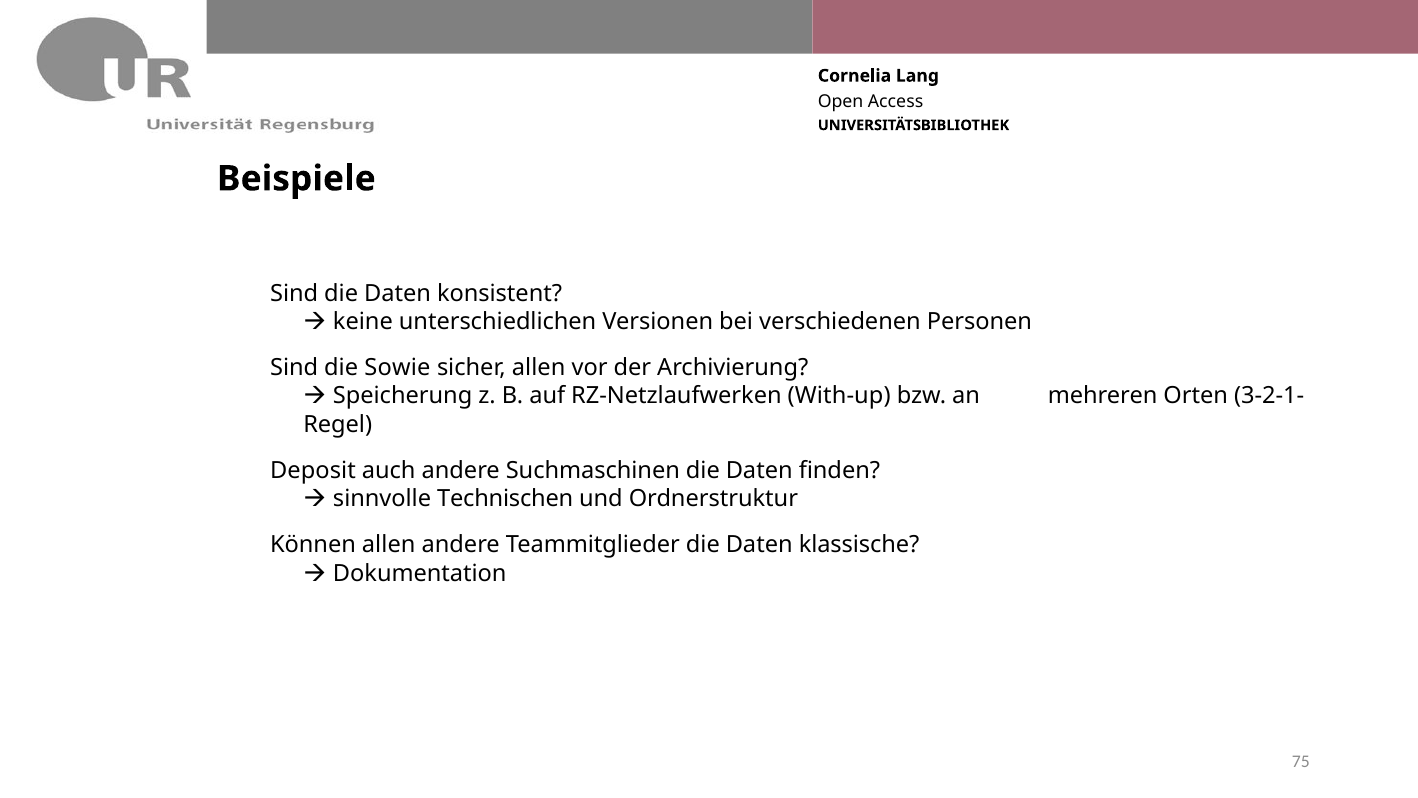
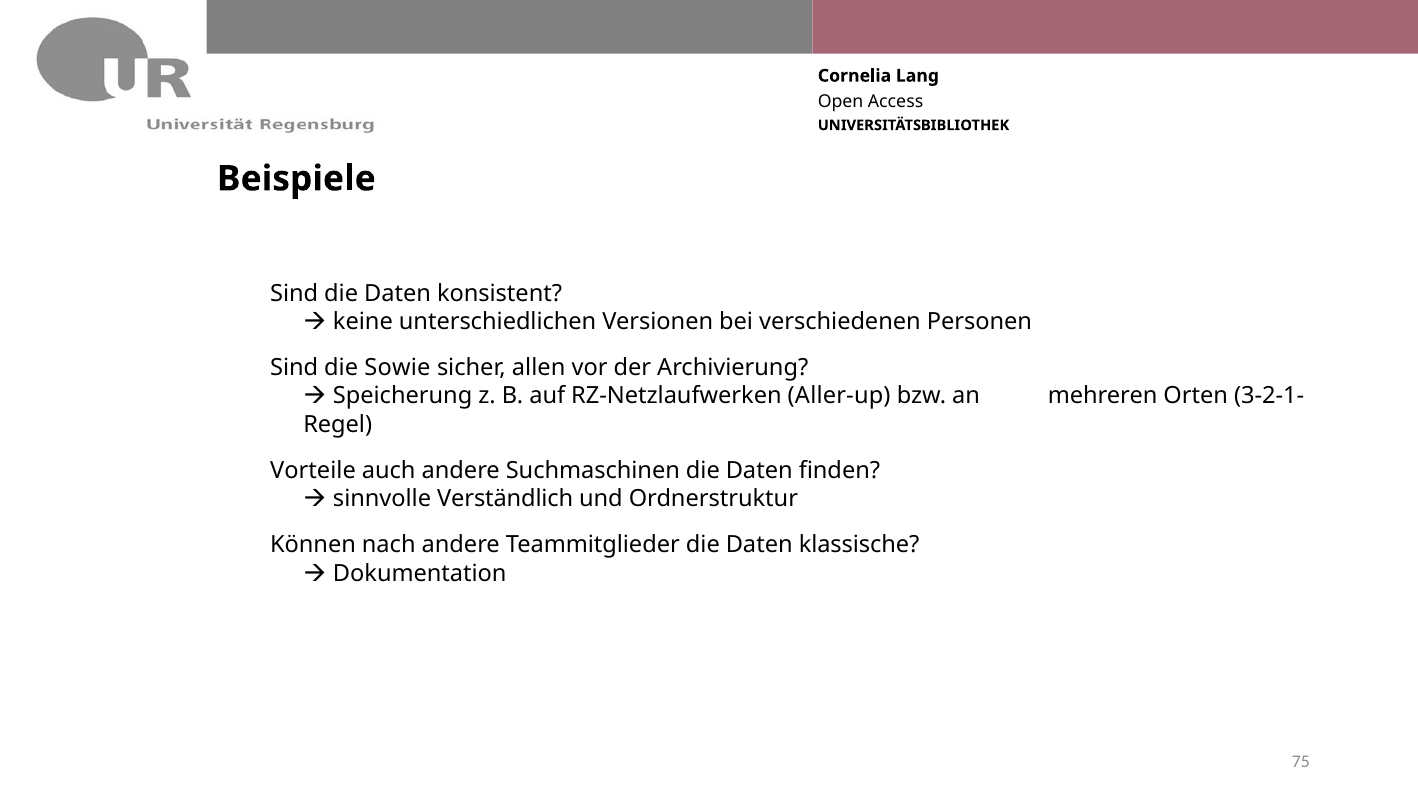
With-up: With-up -> Aller-up
Deposit: Deposit -> Vorteile
Technischen: Technischen -> Verständlich
Können allen: allen -> nach
